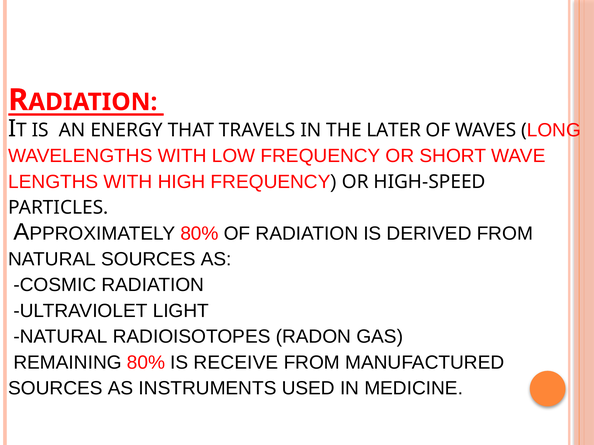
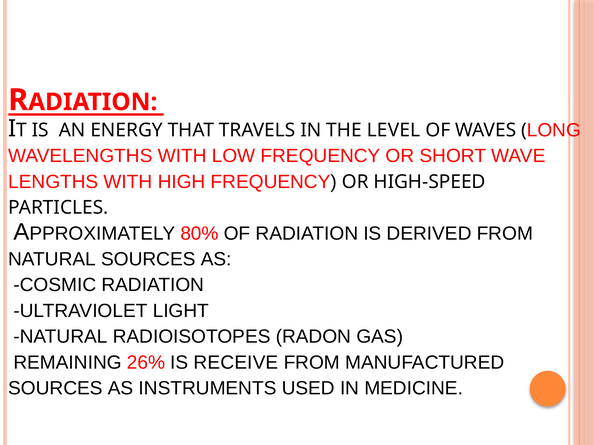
LATER: LATER -> LEVEL
REMAINING 80%: 80% -> 26%
